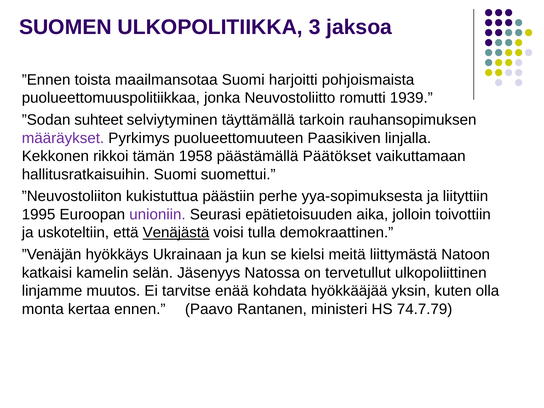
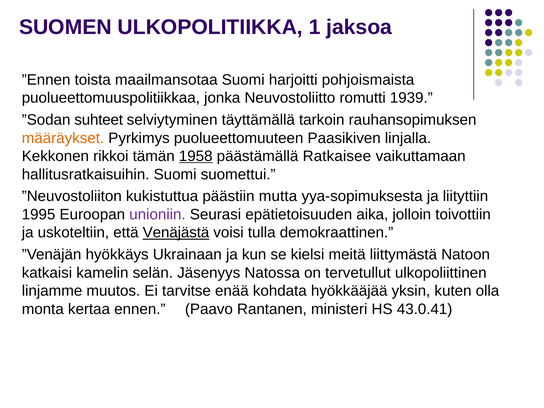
3: 3 -> 1
määräykset colour: purple -> orange
1958 underline: none -> present
Päätökset: Päätökset -> Ratkaisee
perhe: perhe -> mutta
74.7.79: 74.7.79 -> 43.0.41
